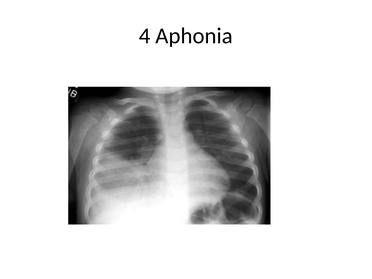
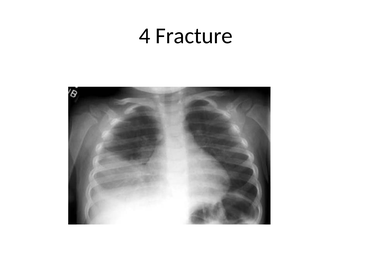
Aphonia: Aphonia -> Fracture
